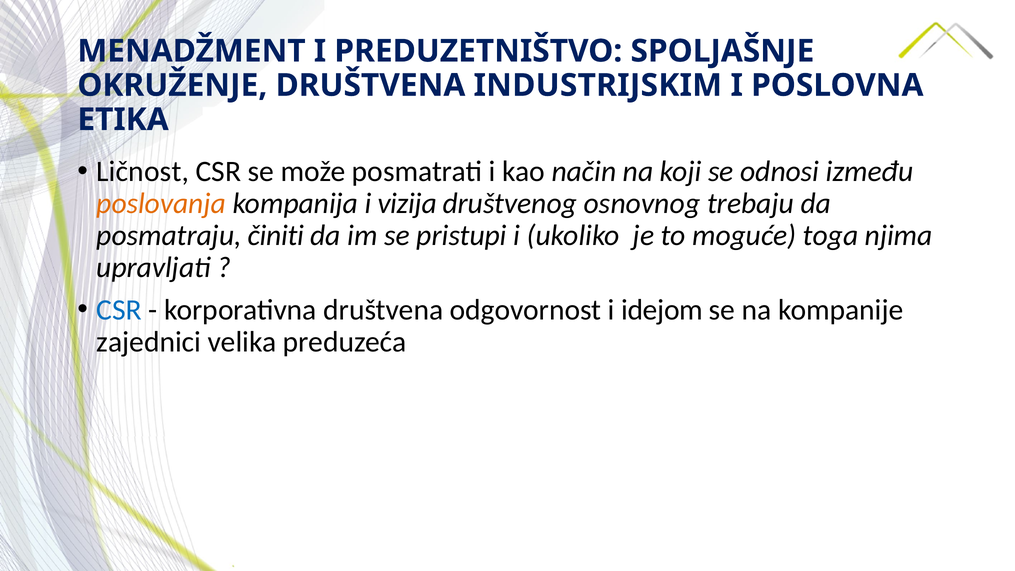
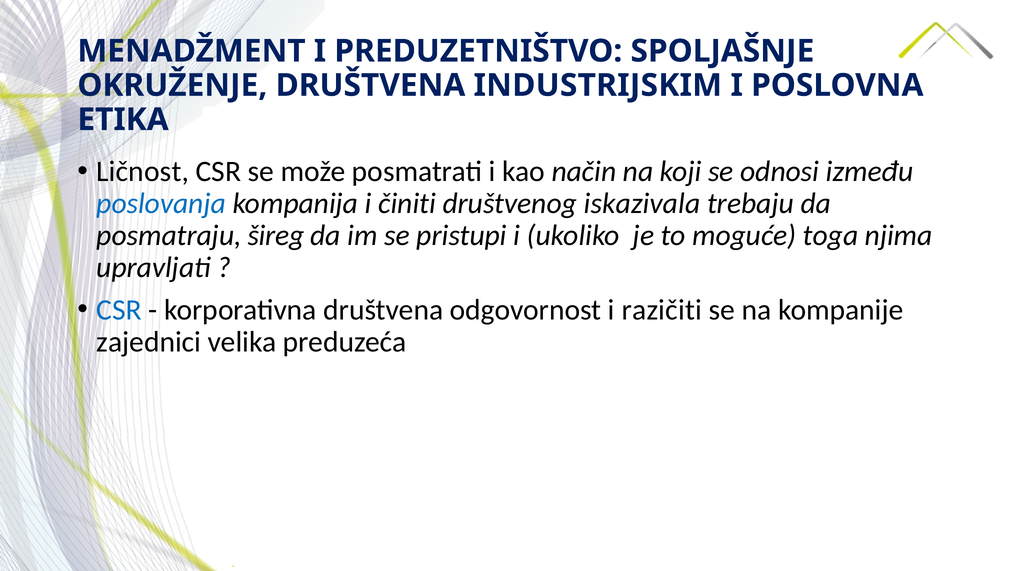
poslovanja colour: orange -> blue
vizija: vizija -> činiti
osnovnog: osnovnog -> iskazivala
činiti: činiti -> šireg
idejom: idejom -> razičiti
